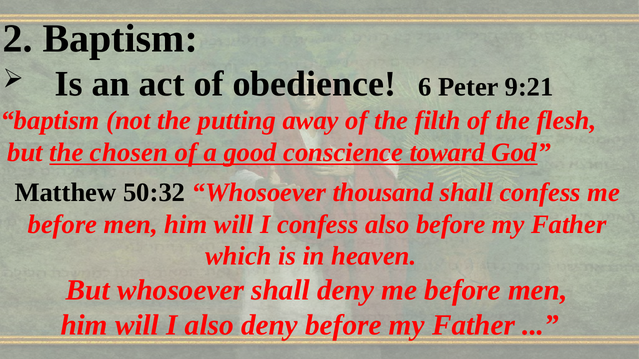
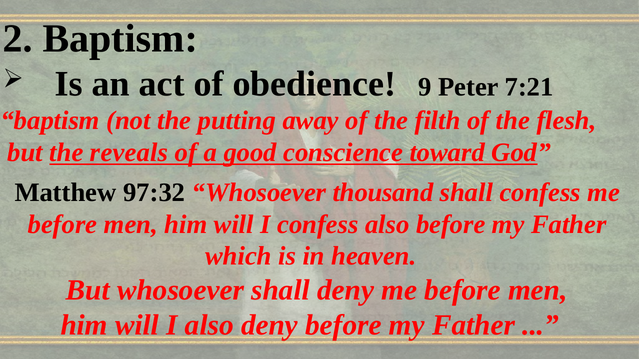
6: 6 -> 9
9:21: 9:21 -> 7:21
chosen: chosen -> reveals
50:32: 50:32 -> 97:32
